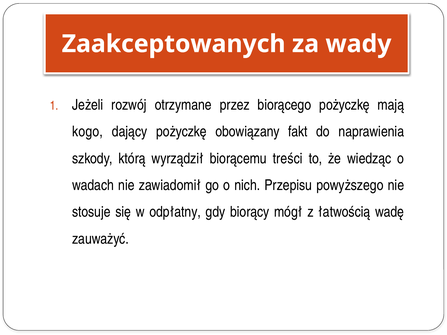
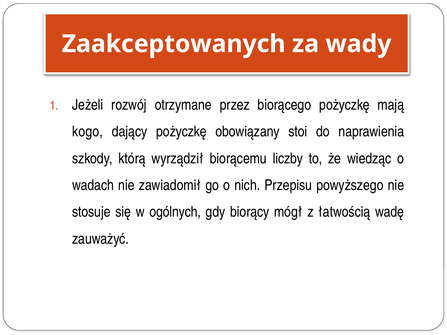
fakt: fakt -> stoi
treści: treści -> liczby
odpłatny: odpłatny -> ogólnych
